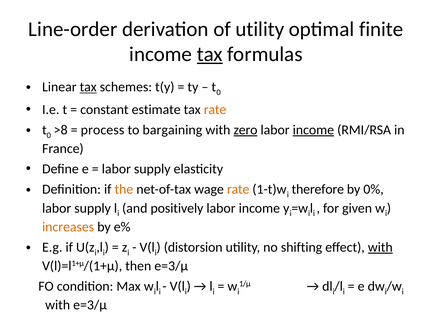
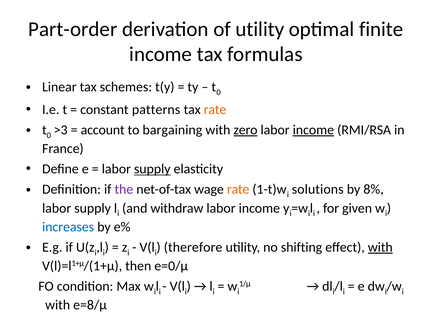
Line-order: Line-order -> Part-order
tax at (210, 54) underline: present -> none
tax at (88, 87) underline: present -> none
estimate: estimate -> patterns
>8: >8 -> >3
process: process -> account
supply at (152, 169) underline: none -> present
the colour: orange -> purple
therefore: therefore -> solutions
0%: 0% -> 8%
positively: positively -> withdraw
increases colour: orange -> blue
distorsion: distorsion -> therefore
then e=3/µ: e=3/µ -> e=0/µ
with e=3/µ: e=3/µ -> e=8/µ
